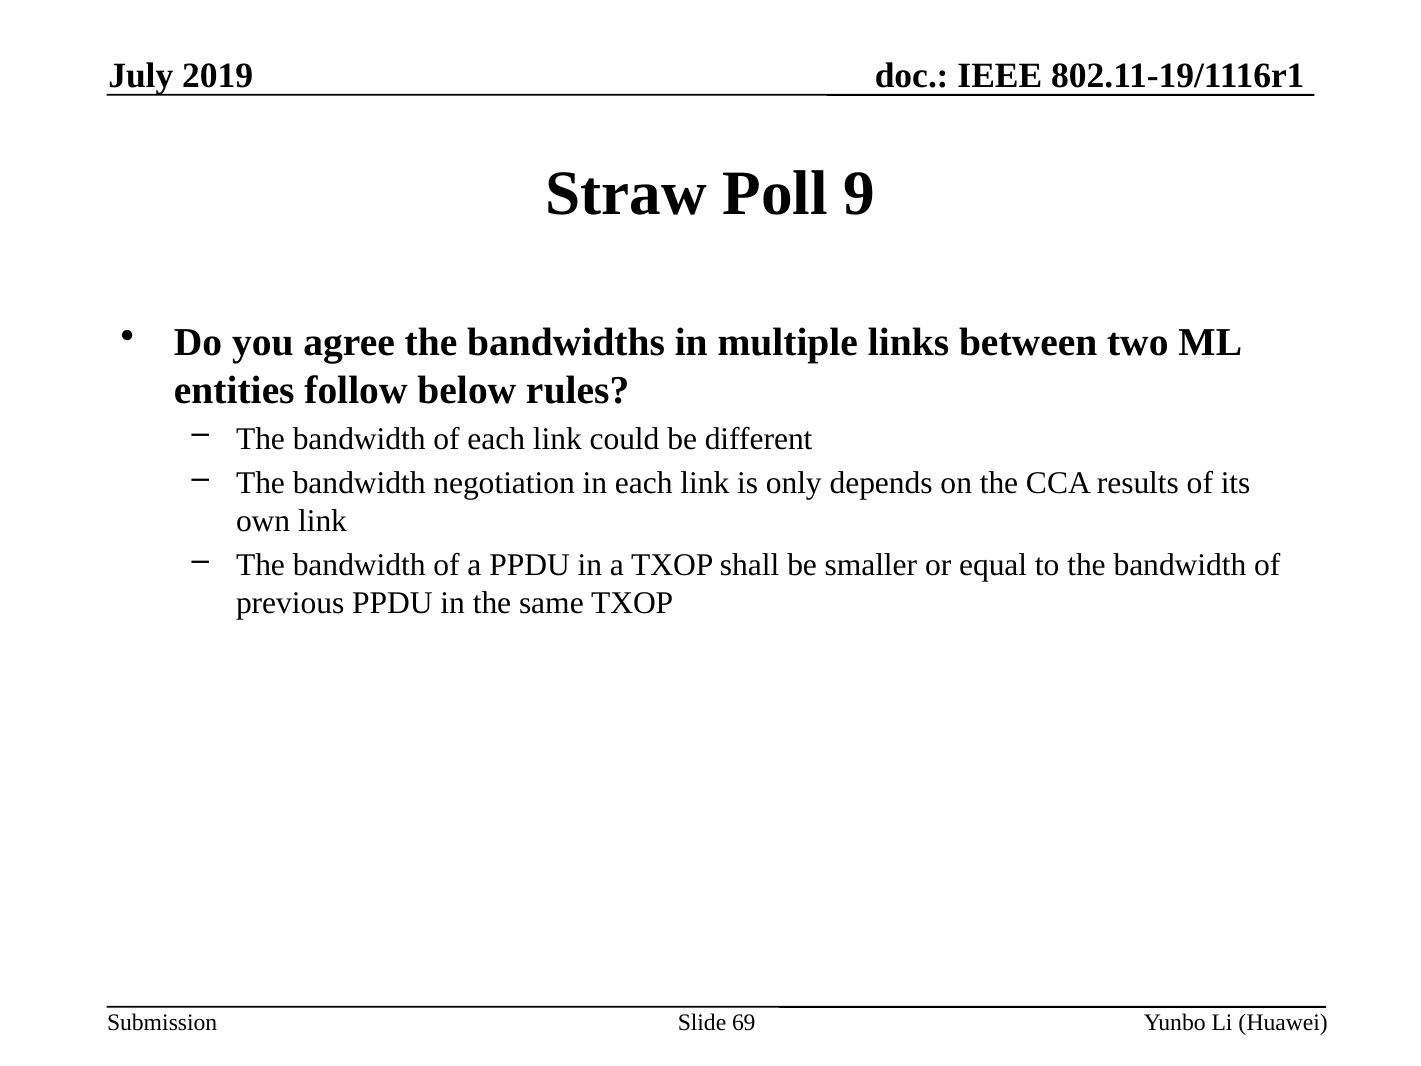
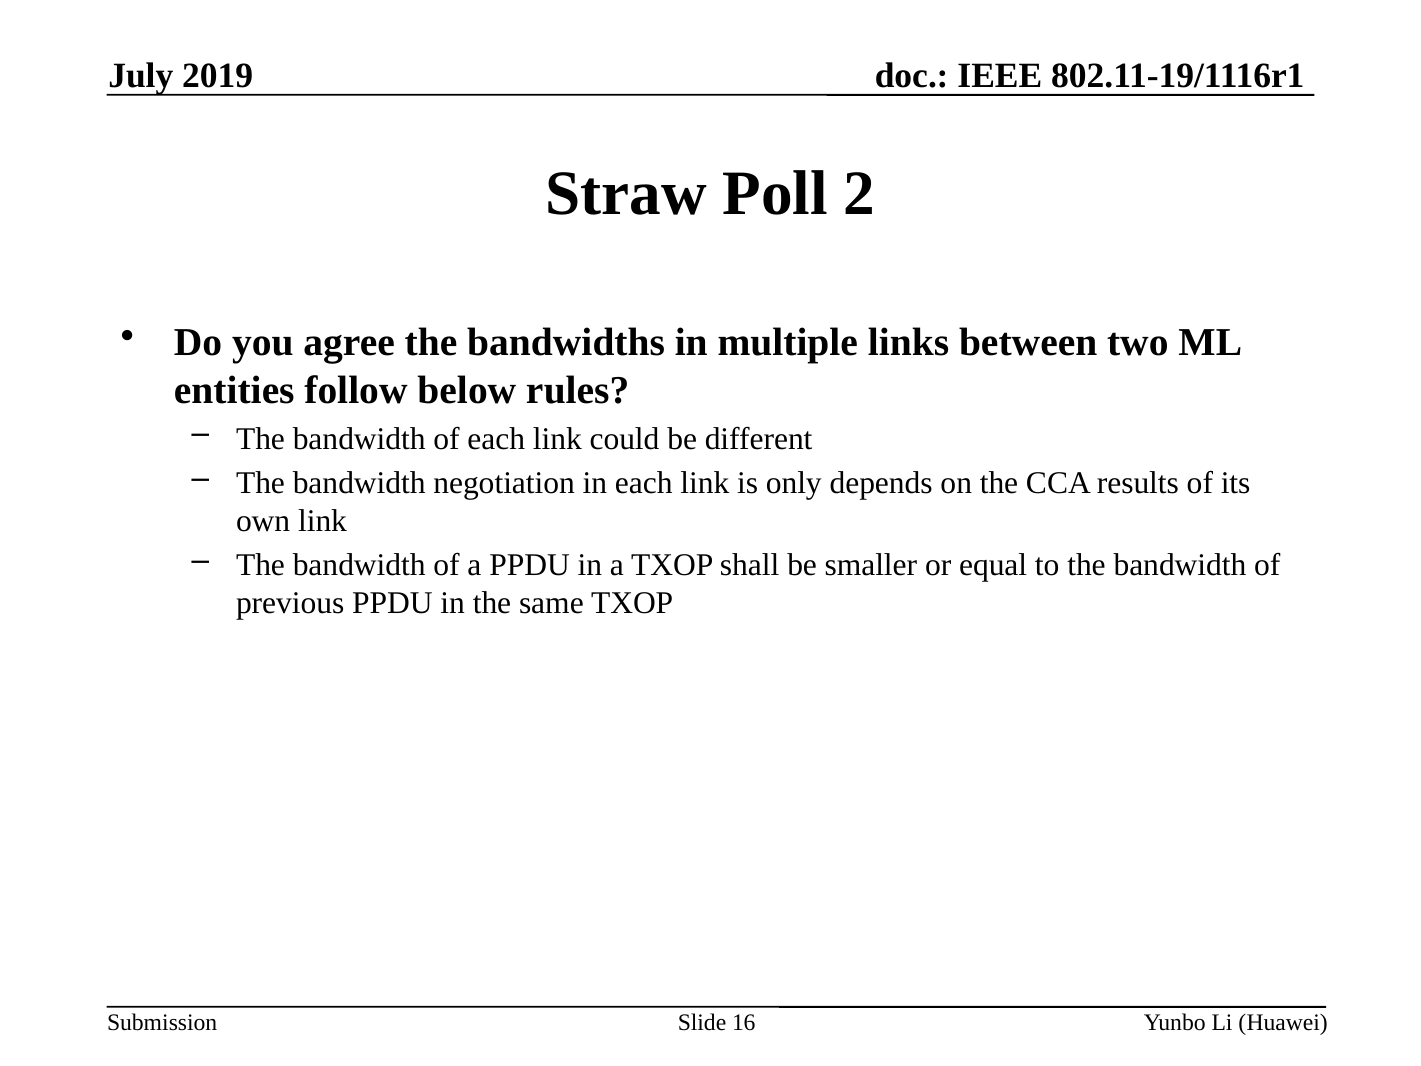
9: 9 -> 2
69: 69 -> 16
